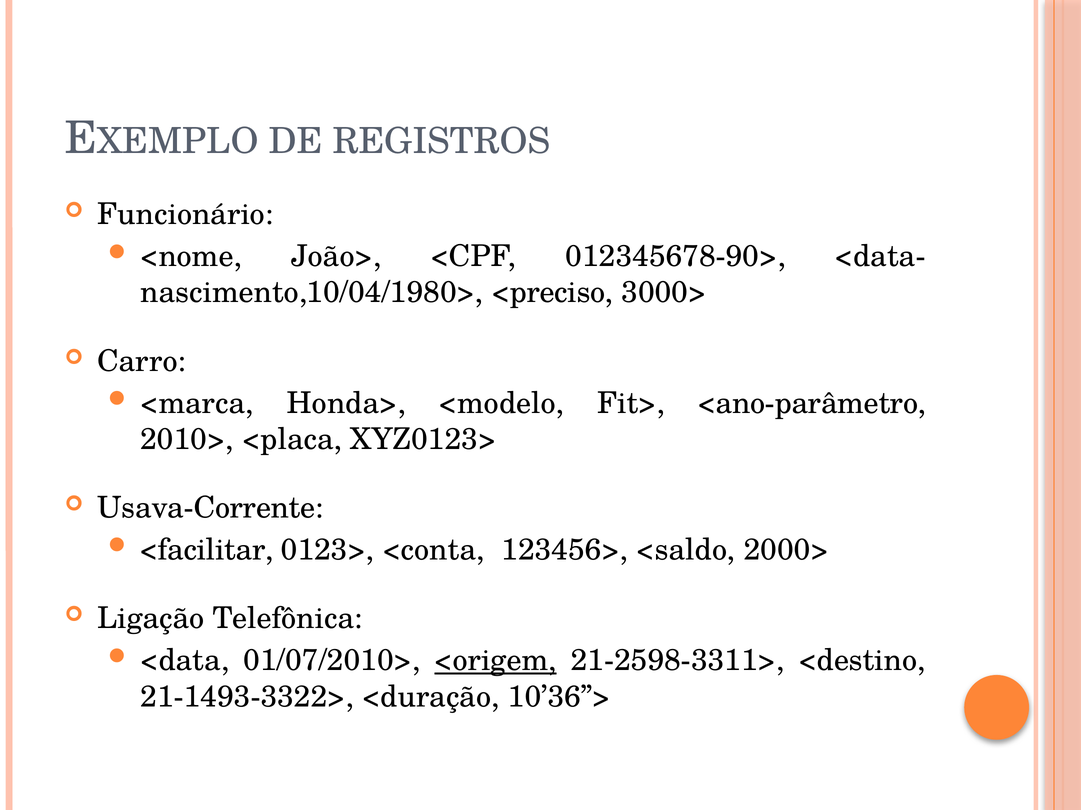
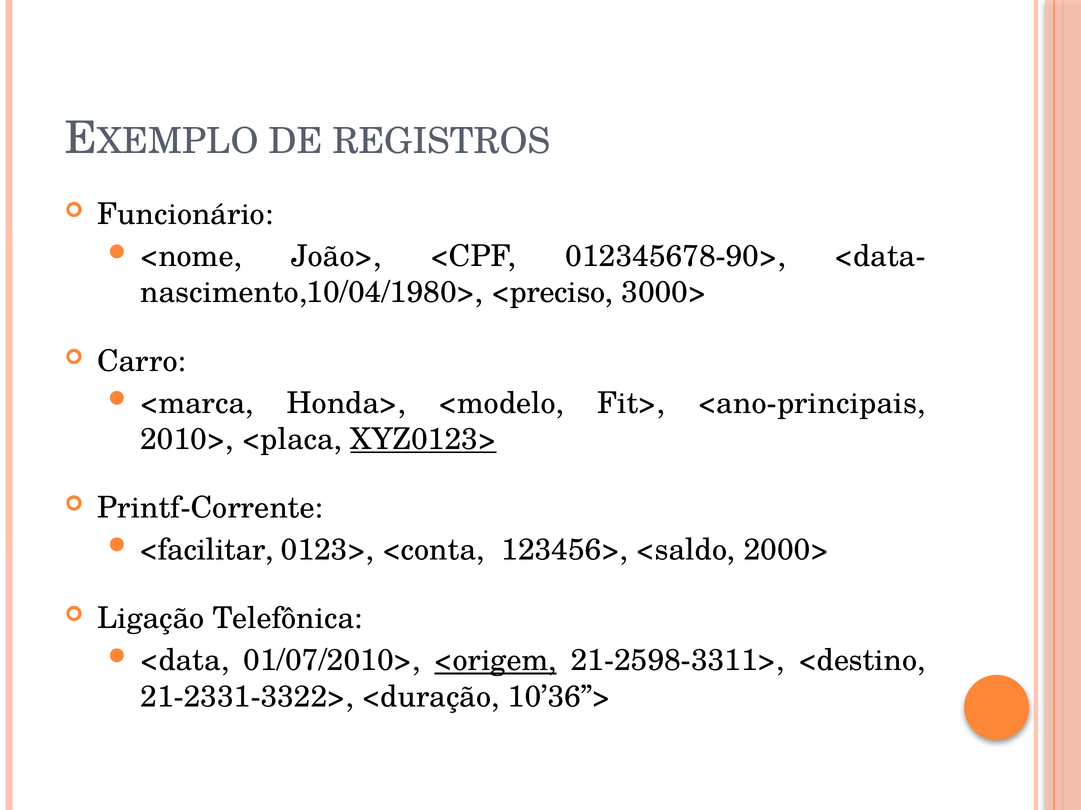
<ano-parâmetro: <ano-parâmetro -> <ano-principais
XYZ0123> underline: none -> present
Usava-Corrente: Usava-Corrente -> Printf-Corrente
21-1493-3322>: 21-1493-3322> -> 21-2331-3322>
